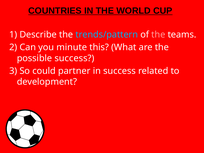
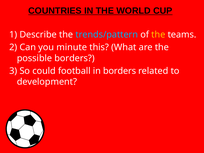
the at (158, 35) colour: pink -> yellow
possible success: success -> borders
partner: partner -> football
in success: success -> borders
